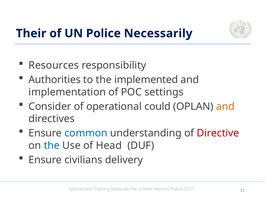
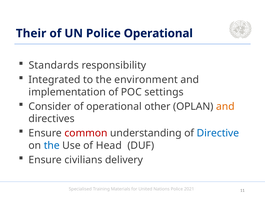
Police Necessarily: Necessarily -> Operational
Resources: Resources -> Standards
Authorities: Authorities -> Integrated
implemented: implemented -> environment
could: could -> other
common colour: blue -> red
Directive colour: red -> blue
